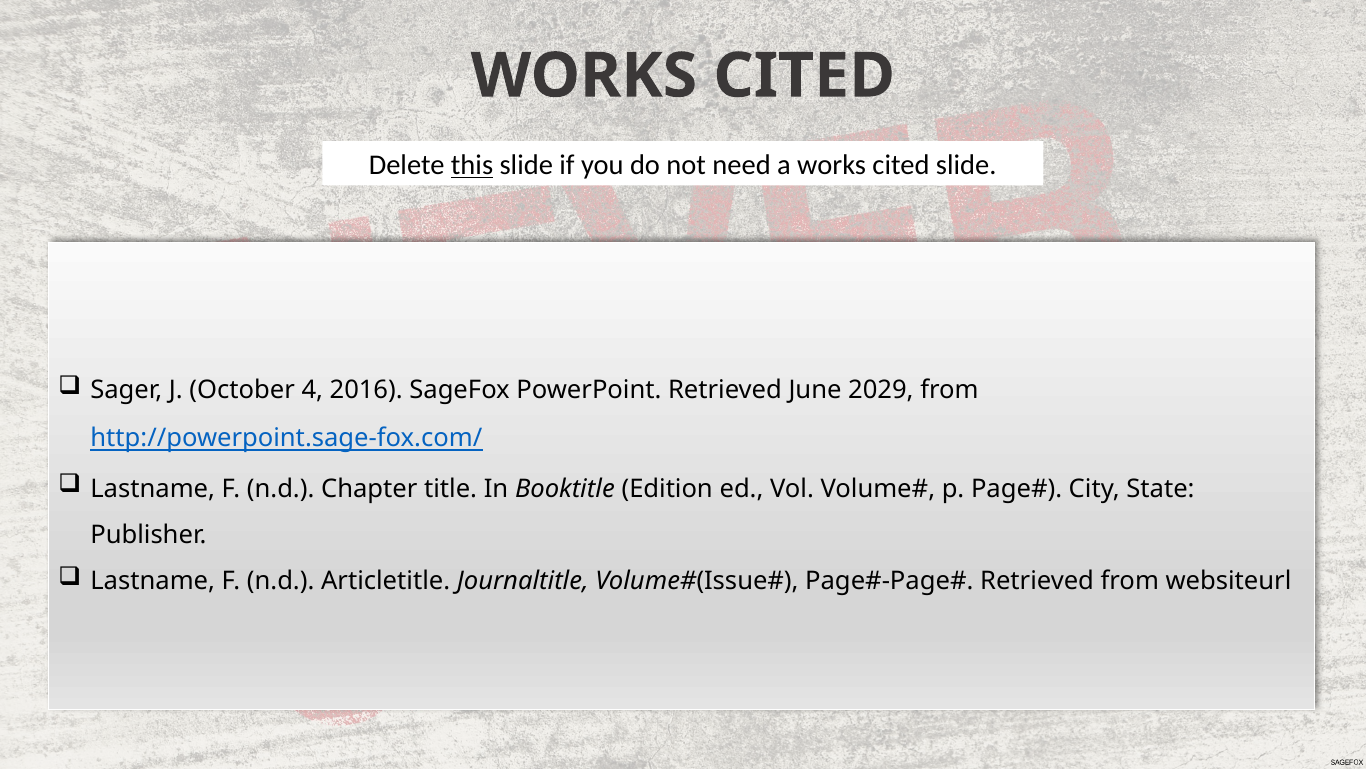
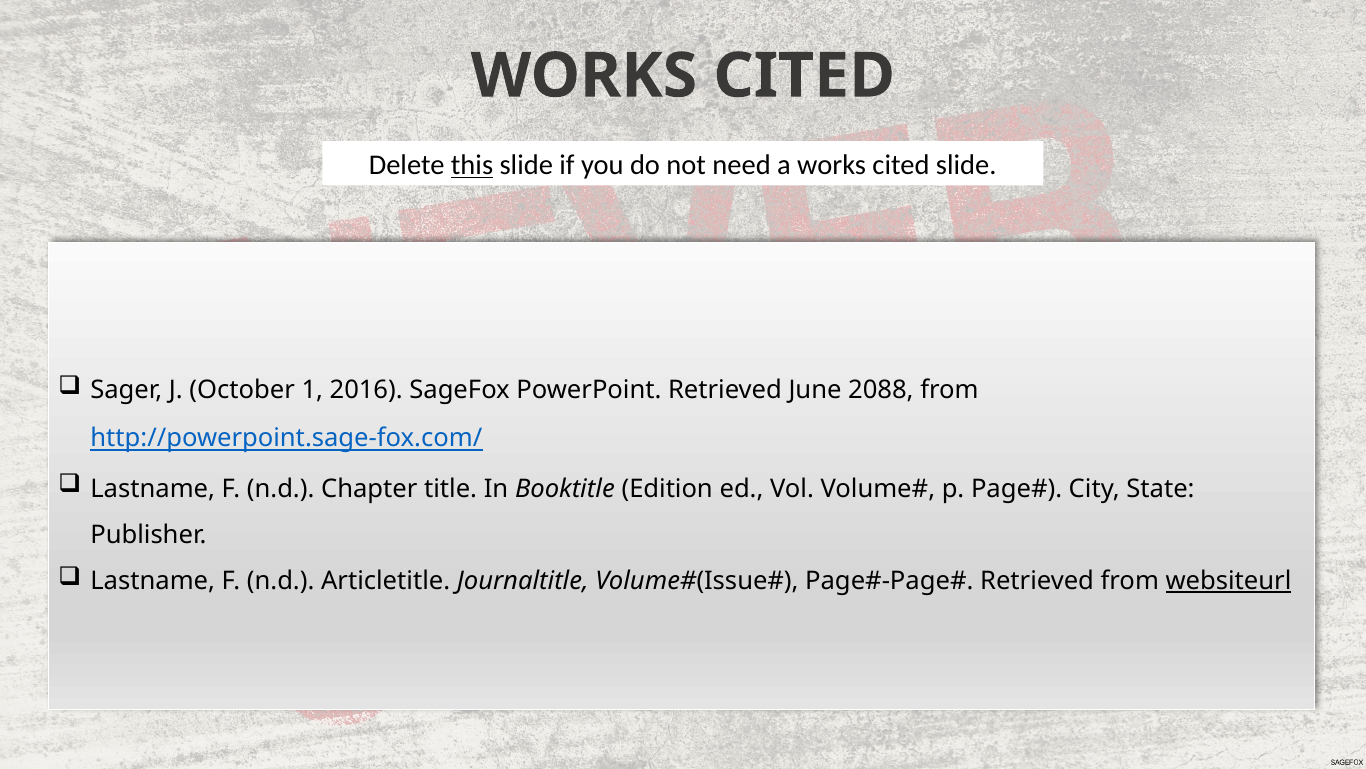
4: 4 -> 1
2029: 2029 -> 2088
websiteurl underline: none -> present
